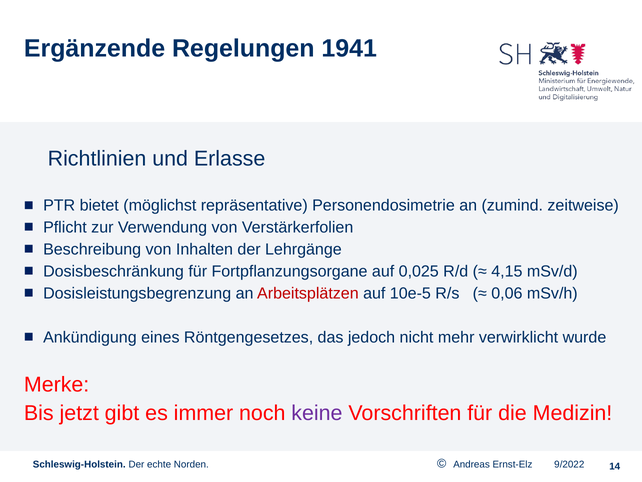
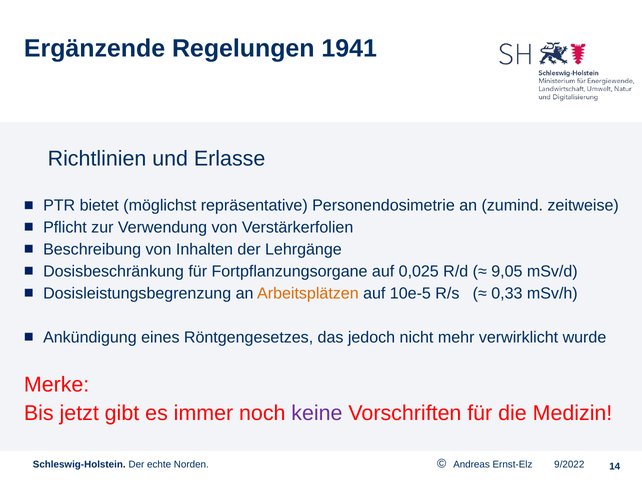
4,15: 4,15 -> 9,05
Arbeitsplätzen colour: red -> orange
0,06: 0,06 -> 0,33
